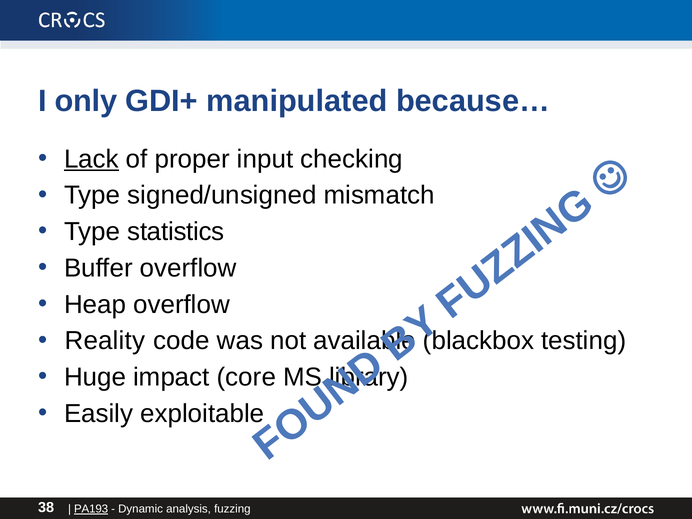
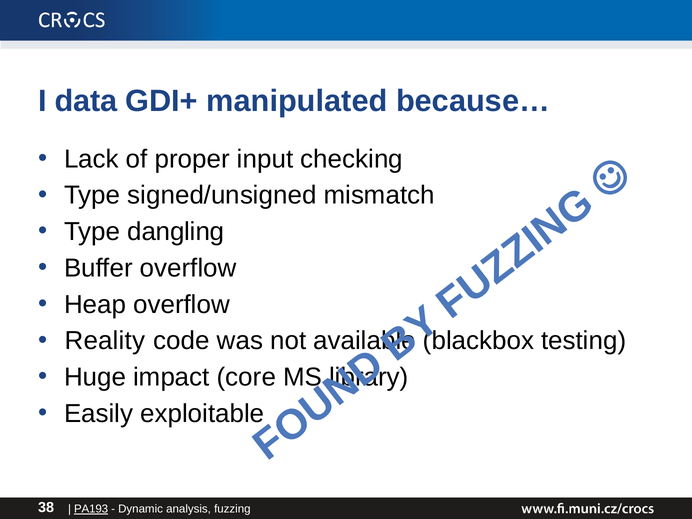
only: only -> data
Lack underline: present -> none
statistics: statistics -> dangling
